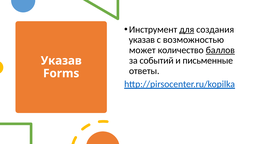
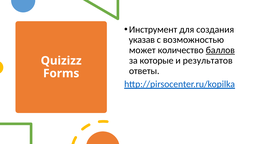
для underline: present -> none
событий: событий -> которые
письменные: письменные -> результатов
Указав at (61, 60): Указав -> Quizizz
